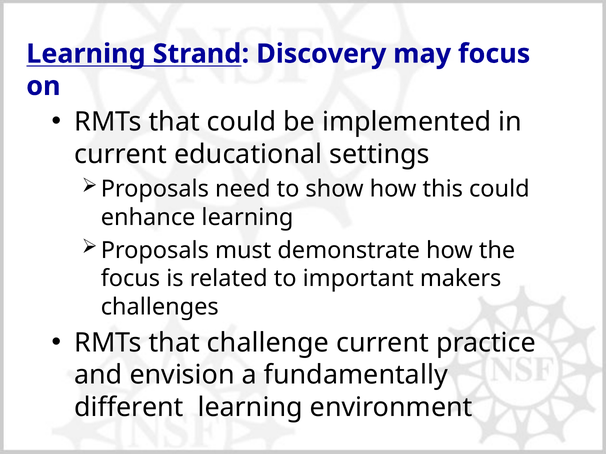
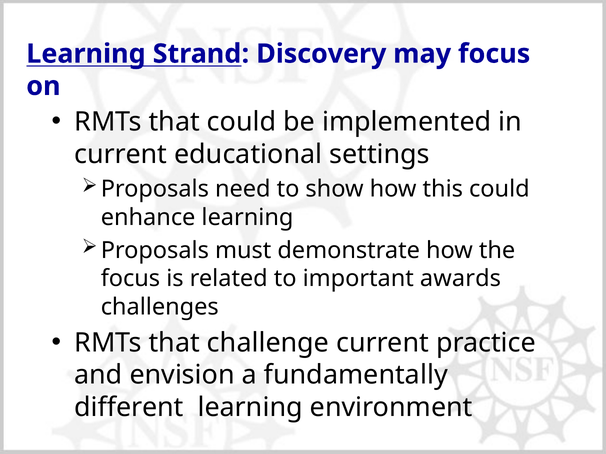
makers: makers -> awards
